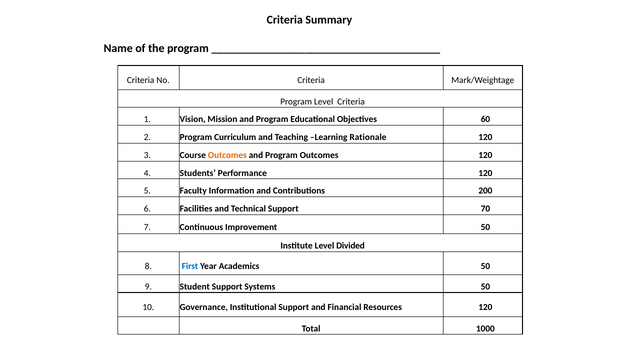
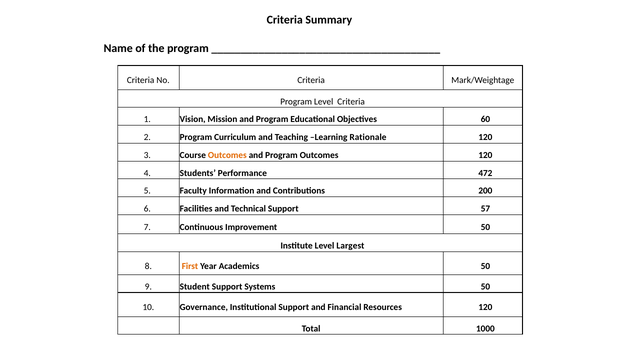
Performance 120: 120 -> 472
70: 70 -> 57
Divided: Divided -> Largest
First colour: blue -> orange
